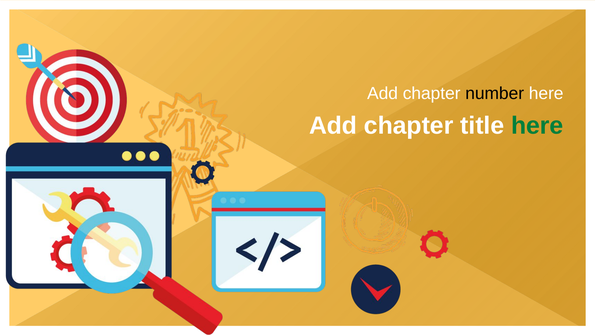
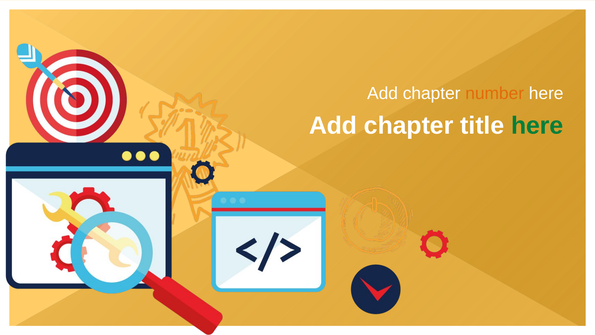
number colour: black -> orange
